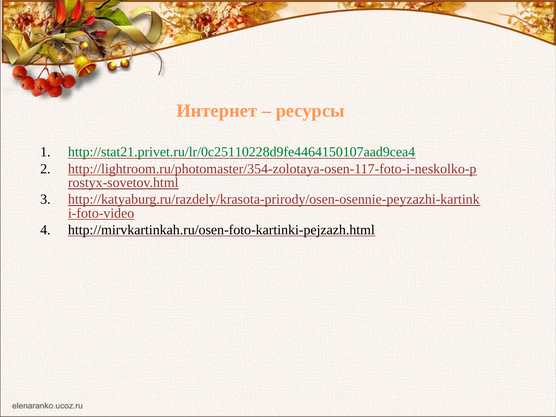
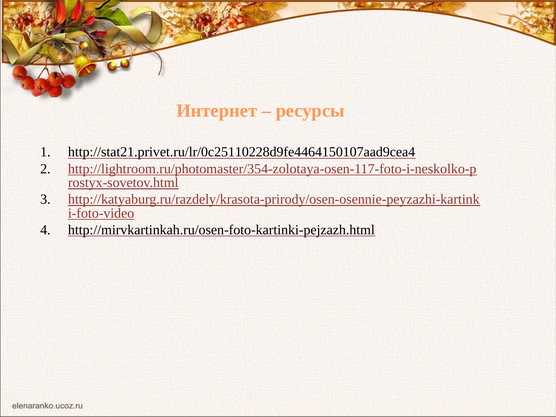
http://stat21.privet.ru/lr/0c25110228d9fe4464150107aad9cea4 colour: green -> black
